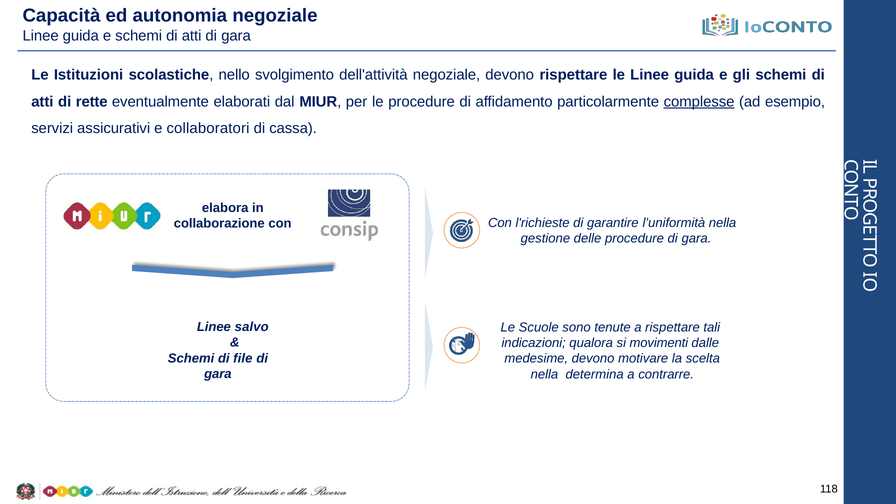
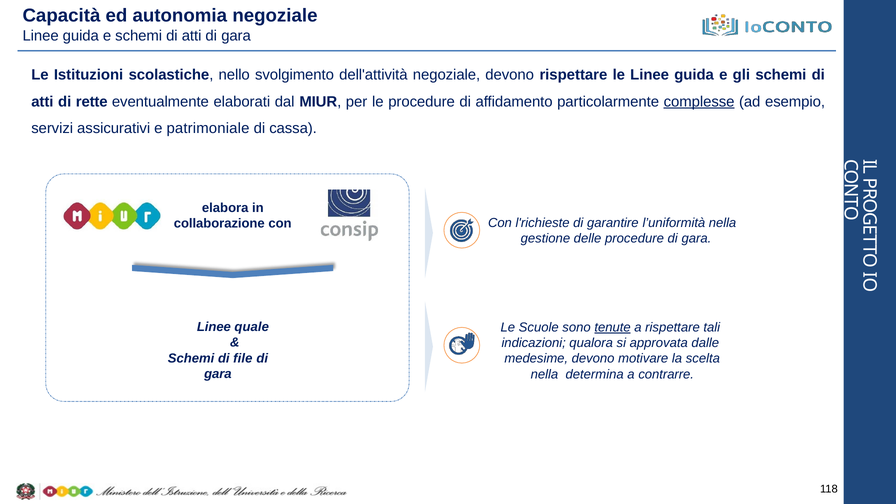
collaboratori: collaboratori -> patrimoniale
salvo: salvo -> quale
tenute underline: none -> present
movimenti: movimenti -> approvata
